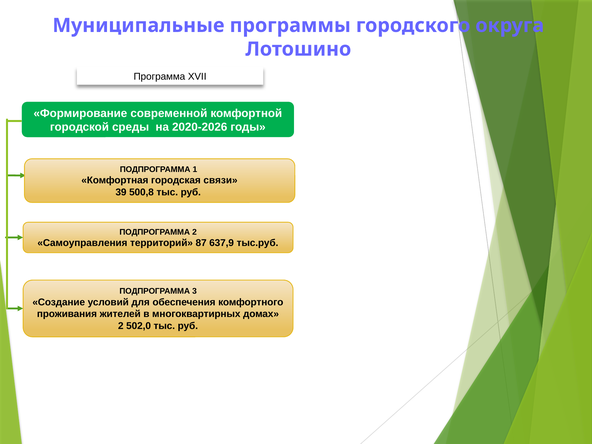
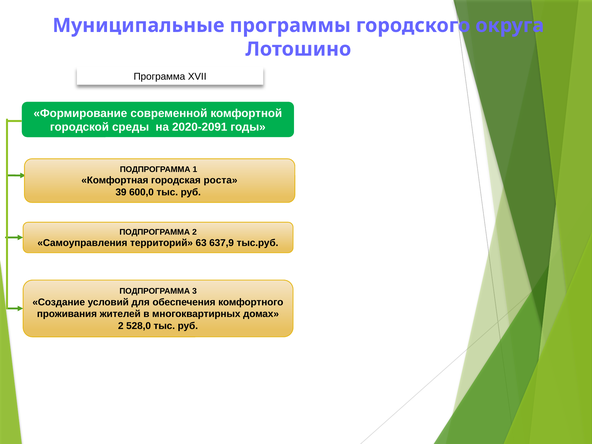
2020-2026: 2020-2026 -> 2020-2091
связи: связи -> роста
500,8: 500,8 -> 600,0
87: 87 -> 63
502,0: 502,0 -> 528,0
